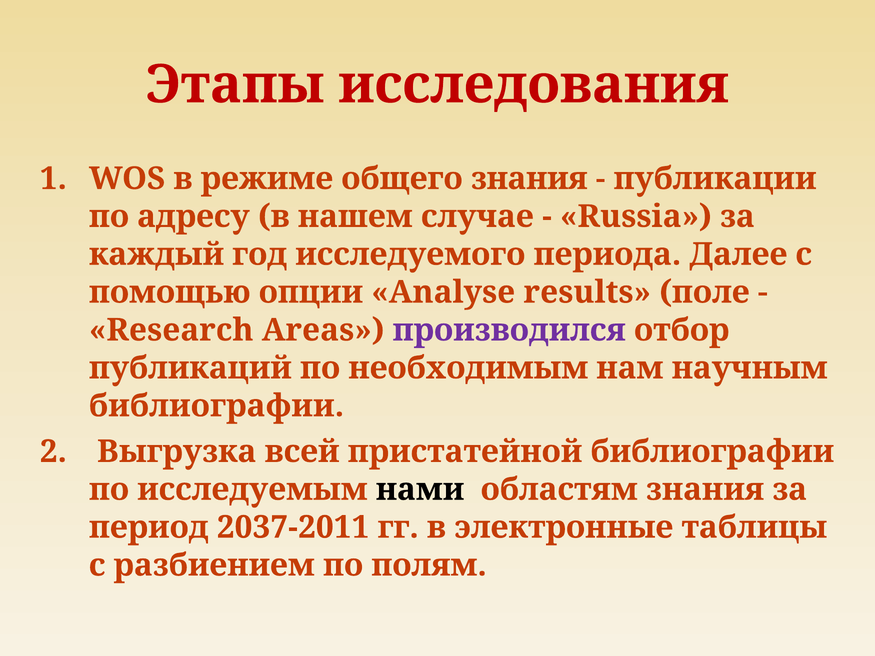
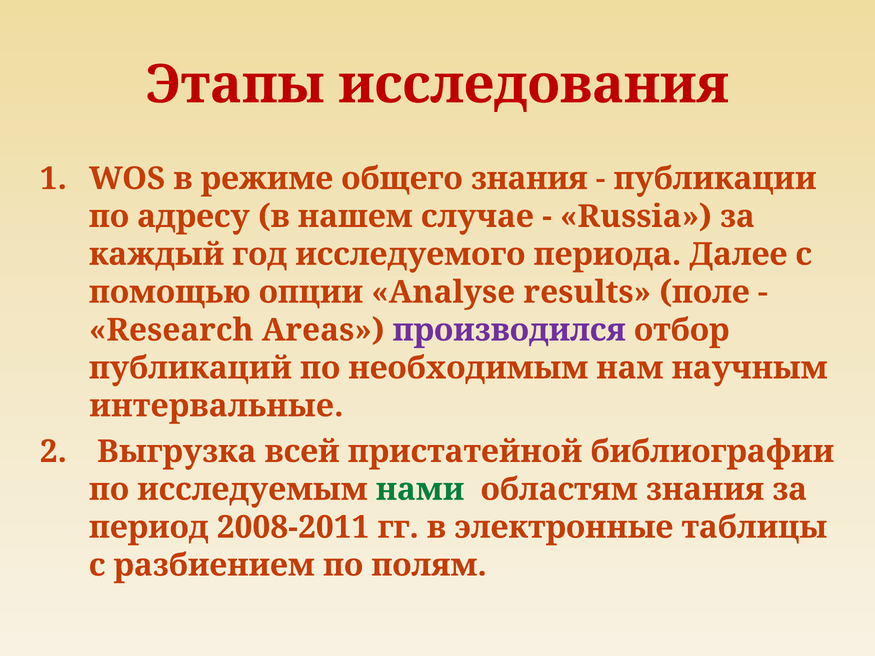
библиографии at (216, 406): библиографии -> интервальные
нами colour: black -> green
2037-2011: 2037-2011 -> 2008-2011
